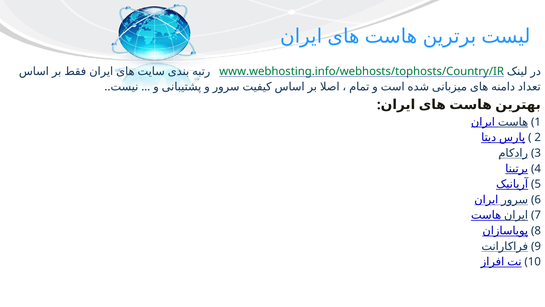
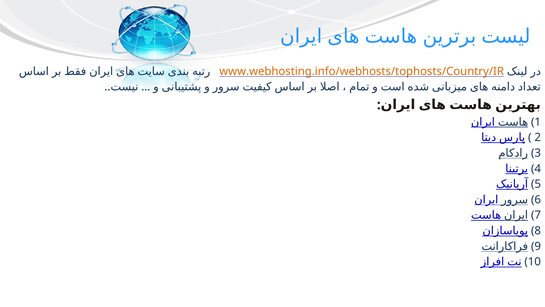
www.webhosting.info/webhosts/tophosts/Country/IR colour: green -> orange
